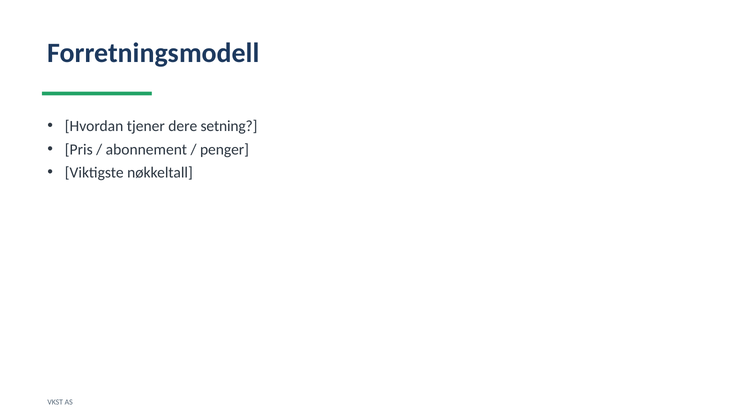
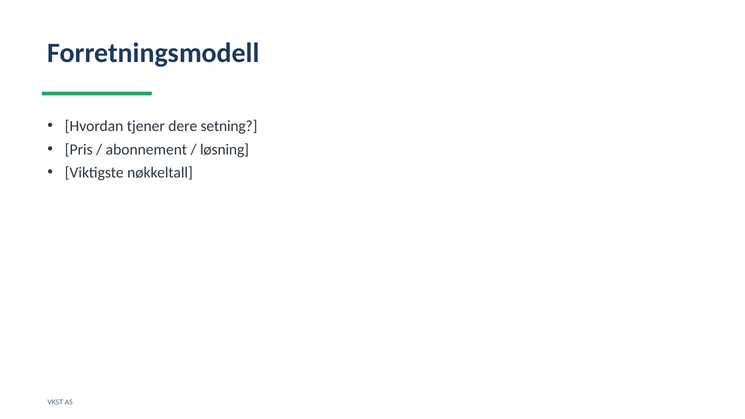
penger: penger -> løsning
